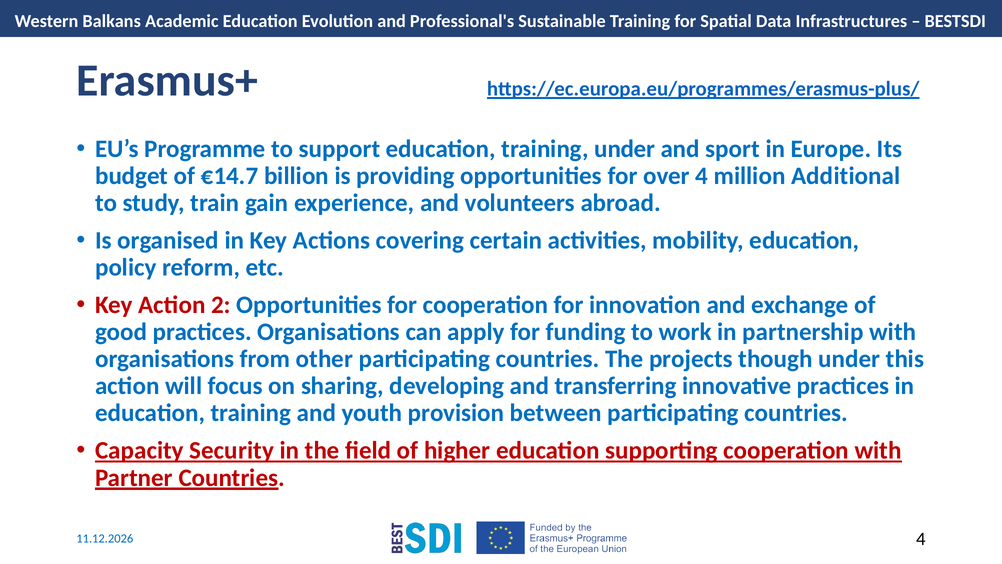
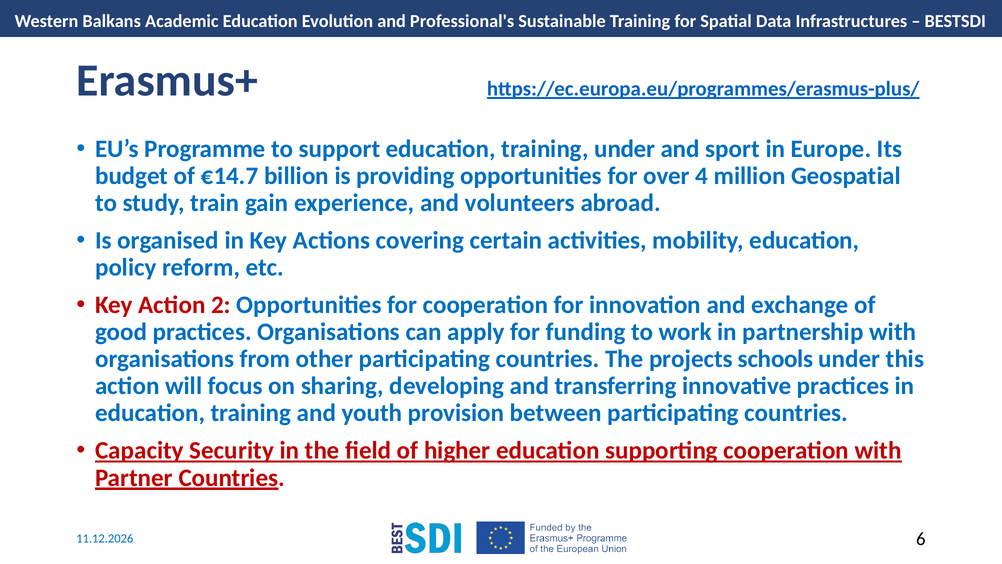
Additional: Additional -> Geospatial
though: though -> schools
4 at (921, 538): 4 -> 6
